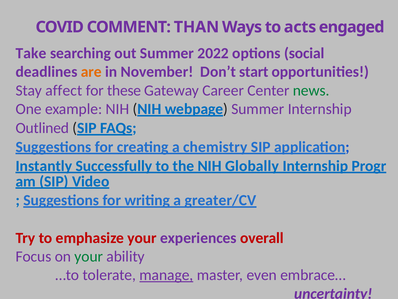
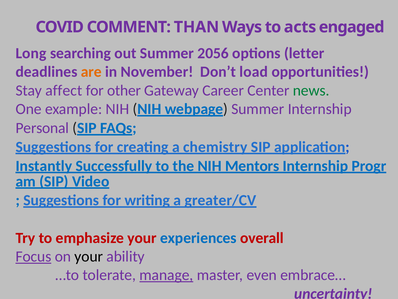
Take: Take -> Long
2022: 2022 -> 2056
social: social -> letter
start: start -> load
these: these -> other
Outlined: Outlined -> Personal
Globally: Globally -> Mentors
experiences colour: purple -> blue
Focus underline: none -> present
your at (89, 256) colour: green -> black
